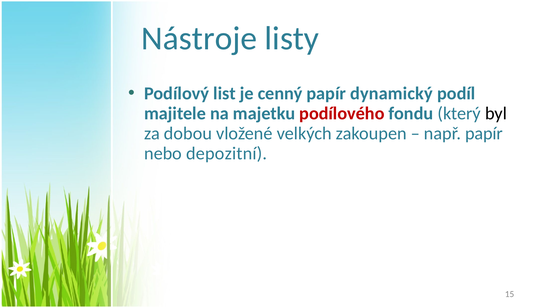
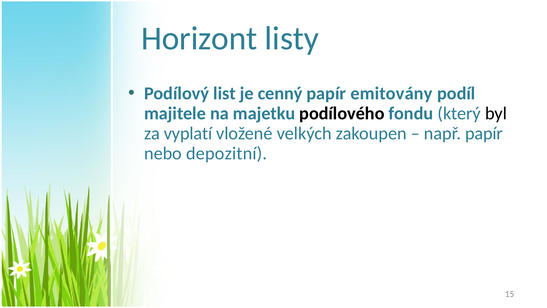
Nástroje: Nástroje -> Horizont
dynamický: dynamický -> emitovány
podílového colour: red -> black
dobou: dobou -> vyplatí
